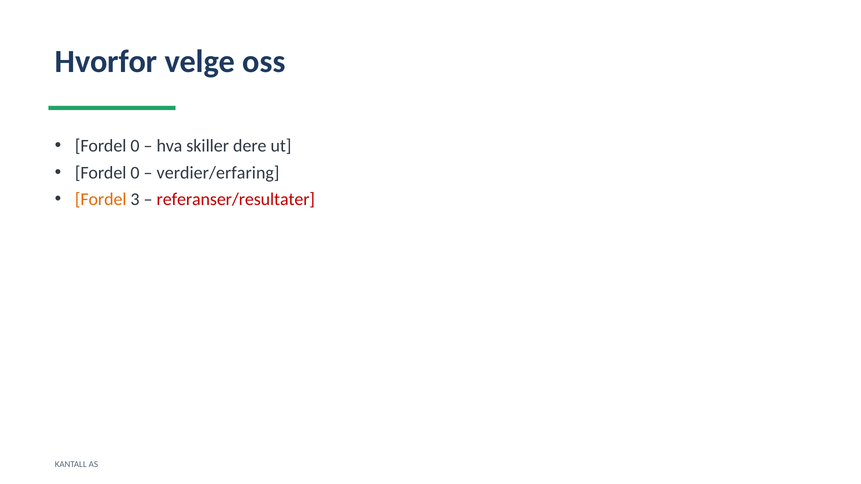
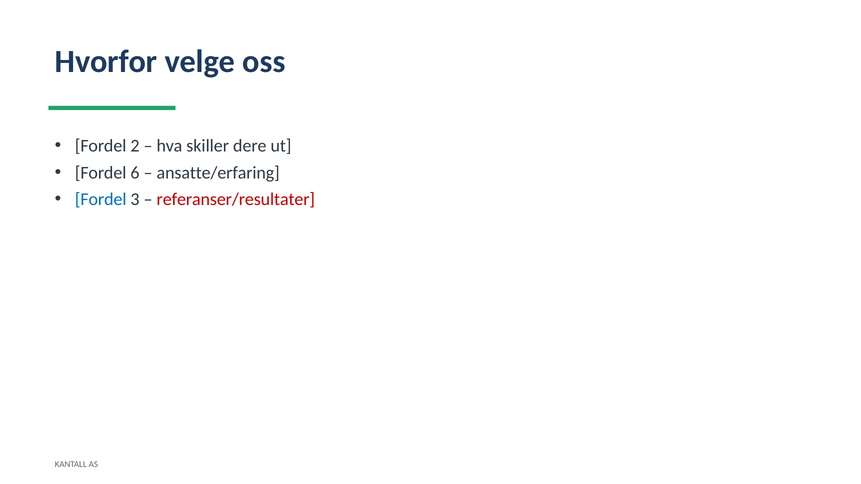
0 at (135, 146): 0 -> 2
0 at (135, 173): 0 -> 6
verdier/erfaring: verdier/erfaring -> ansatte/erfaring
Fordel at (101, 200) colour: orange -> blue
